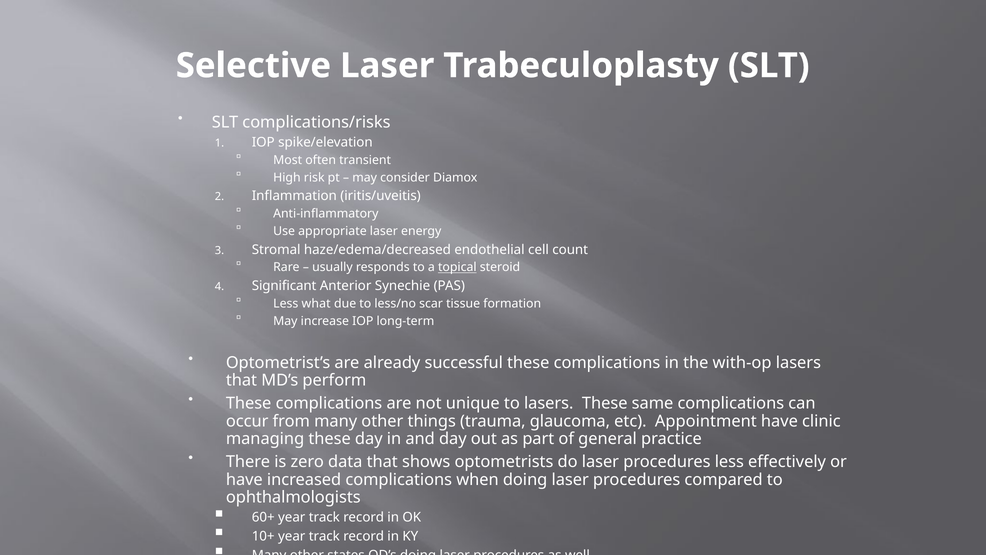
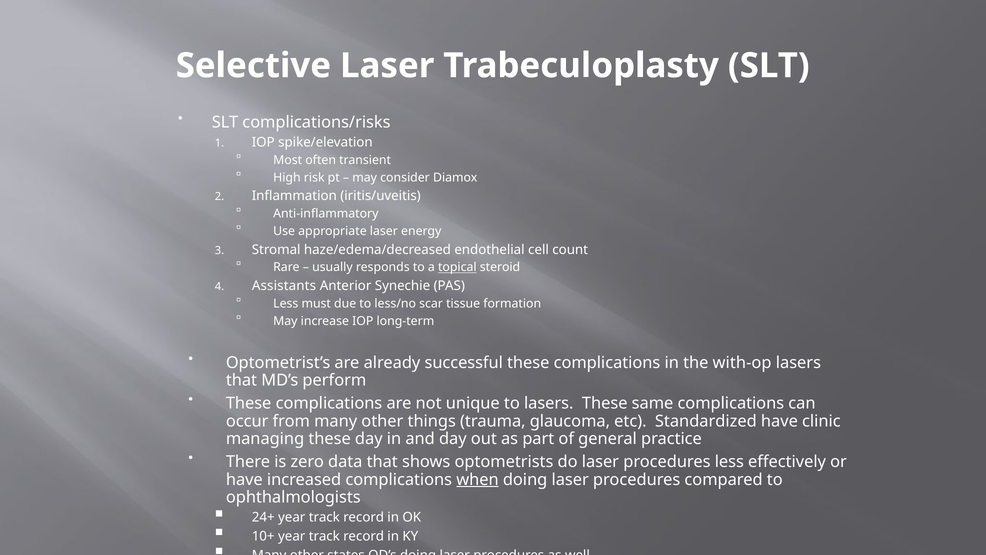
Significant: Significant -> Assistants
what: what -> must
Appointment: Appointment -> Standardized
when underline: none -> present
60+: 60+ -> 24+
